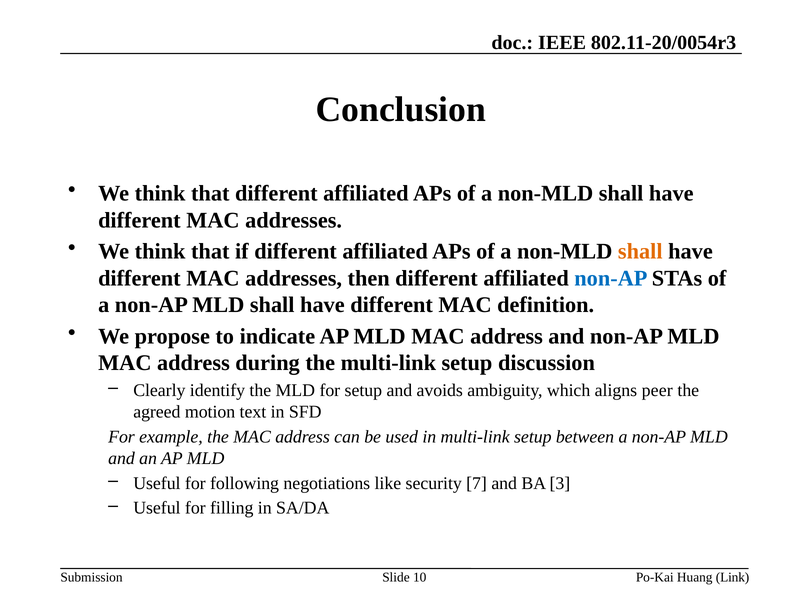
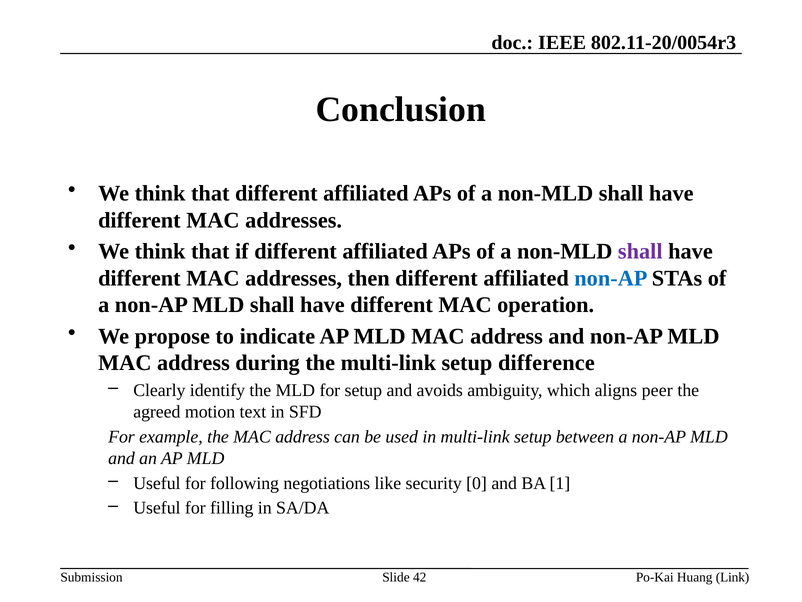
shall at (640, 251) colour: orange -> purple
definition: definition -> operation
discussion: discussion -> difference
7: 7 -> 0
3: 3 -> 1
10: 10 -> 42
